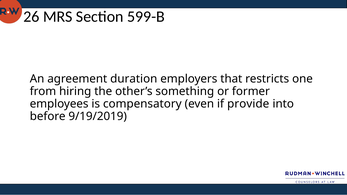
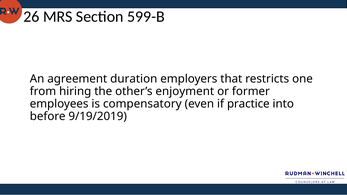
something: something -> enjoyment
provide: provide -> practice
